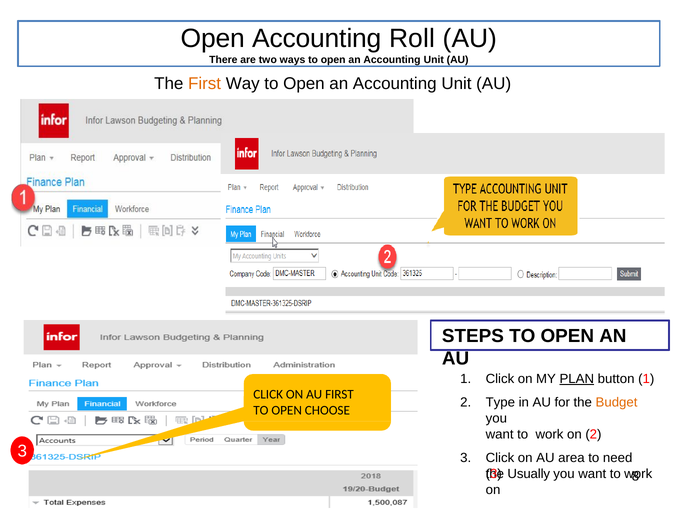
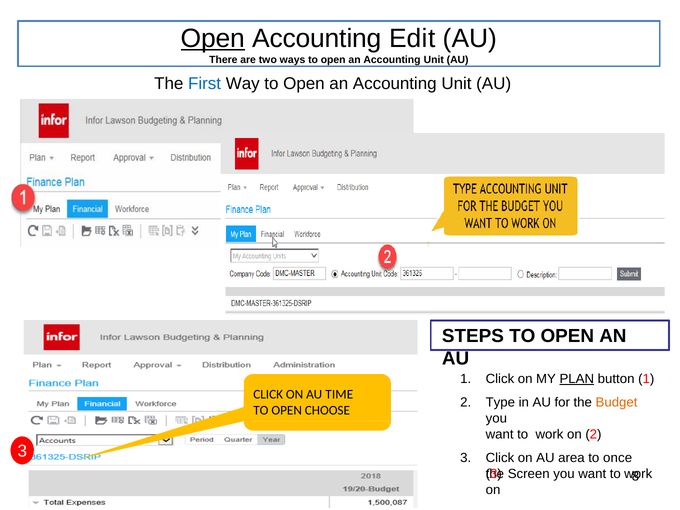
Open at (213, 39) underline: none -> present
Roll: Roll -> Edit
First at (205, 84) colour: orange -> blue
AU FIRST: FIRST -> TIME
need: need -> once
Usually: Usually -> Screen
